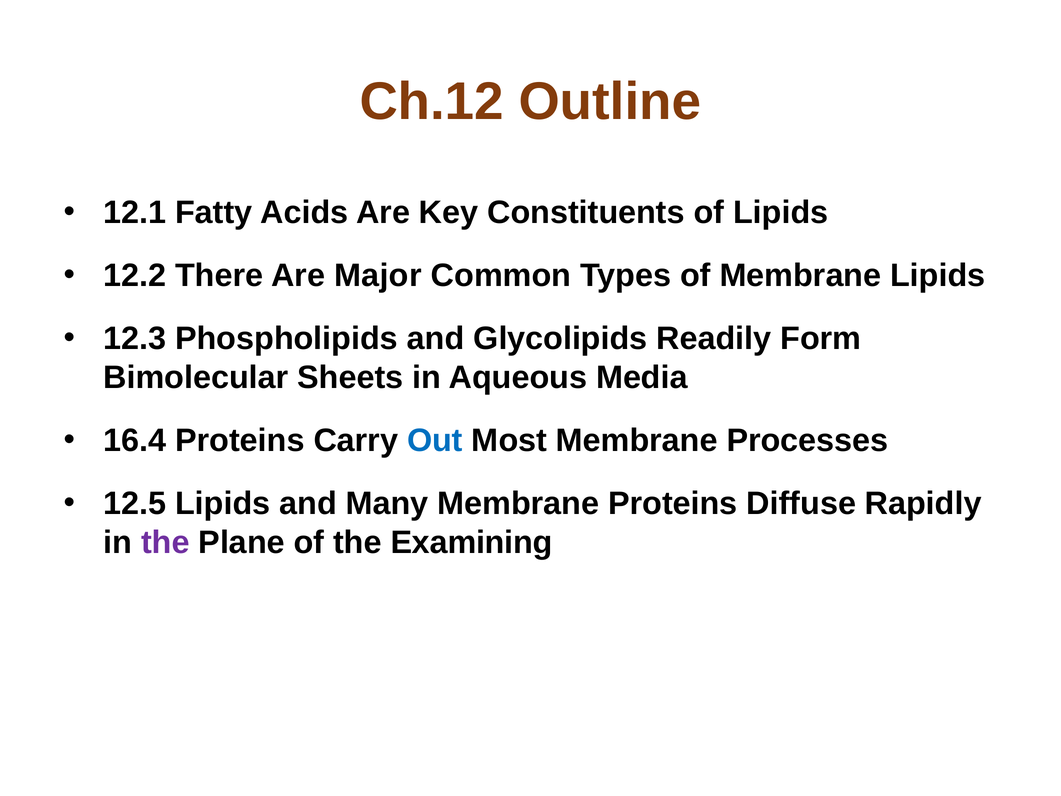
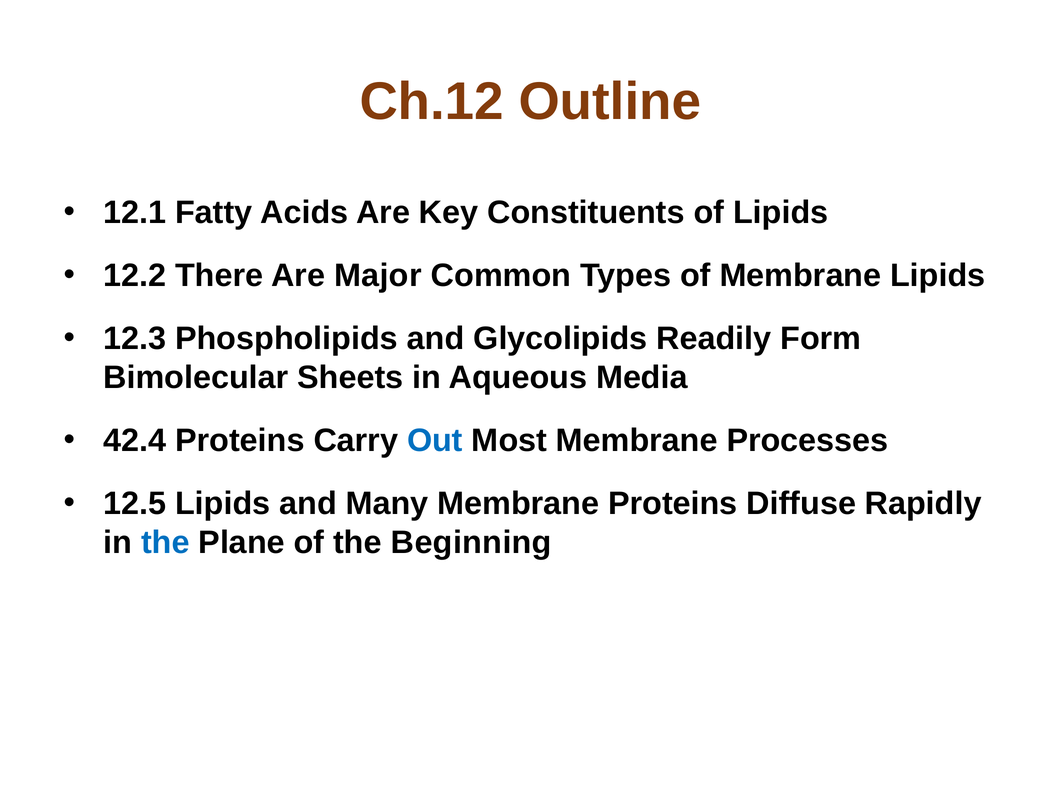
16.4: 16.4 -> 42.4
the at (165, 542) colour: purple -> blue
Examining: Examining -> Beginning
